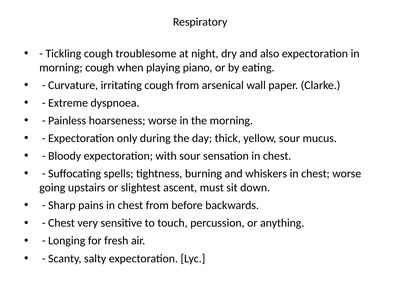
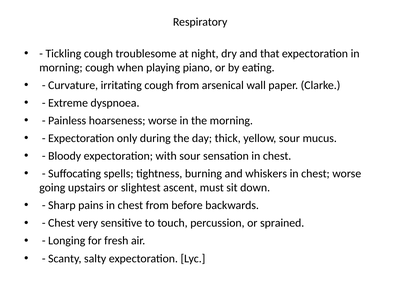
also: also -> that
anything: anything -> sprained
